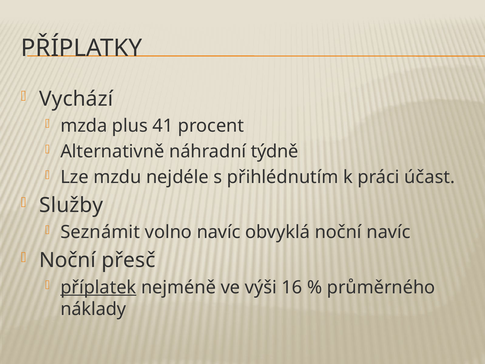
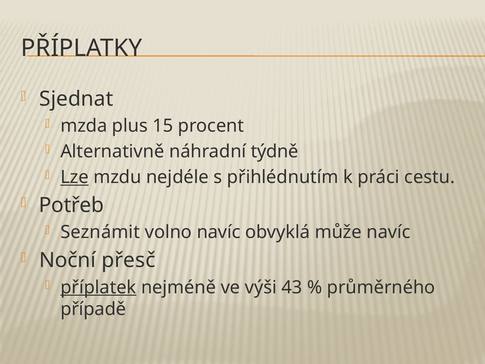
Vychází: Vychází -> Sjednat
41: 41 -> 15
Lze underline: none -> present
účast: účast -> cestu
Služby: Služby -> Potřeb
obvyklá noční: noční -> může
16: 16 -> 43
náklady: náklady -> případě
